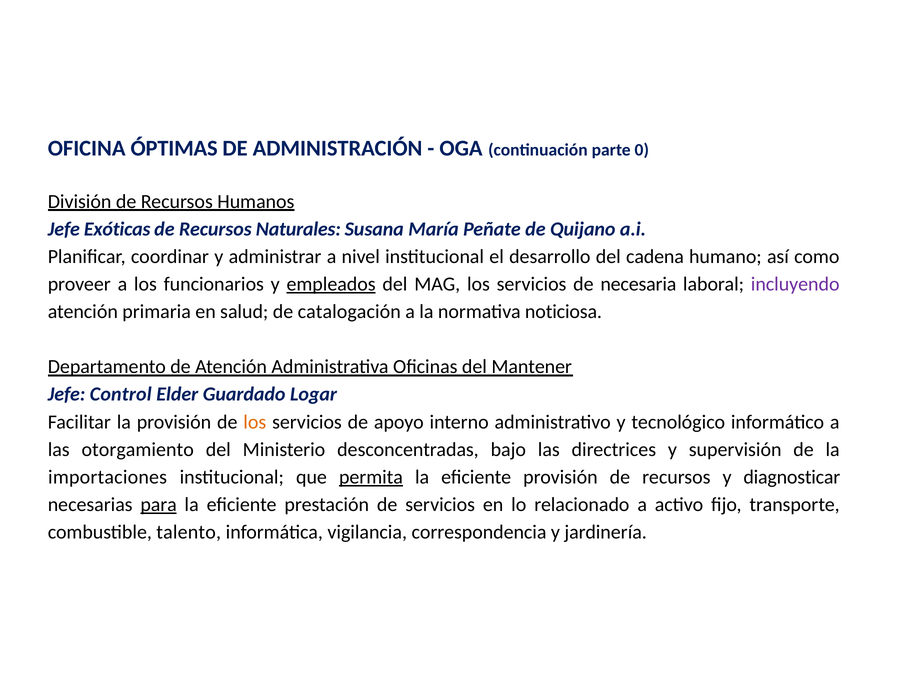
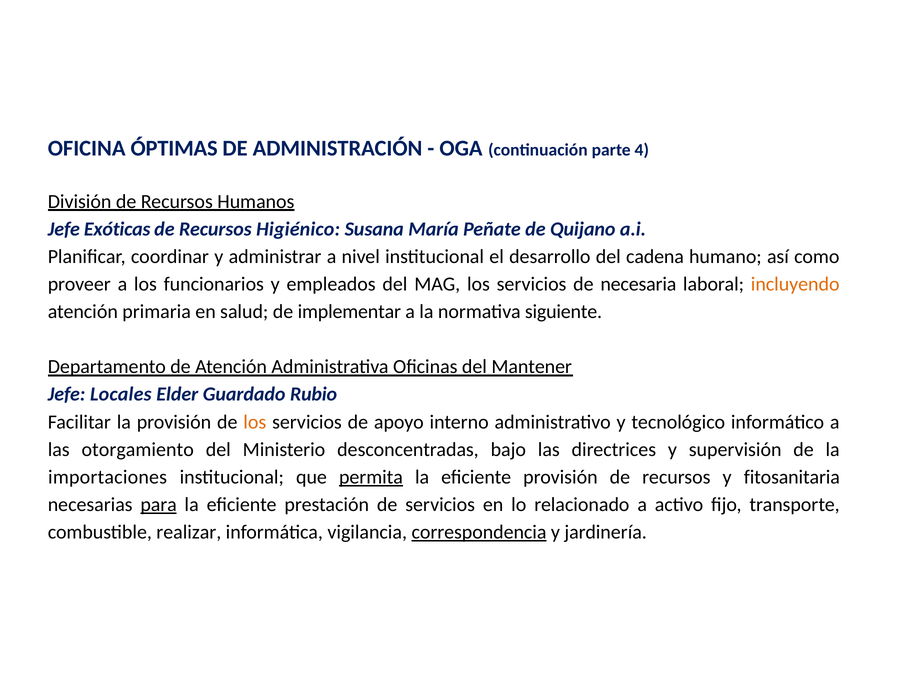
0: 0 -> 4
Naturales: Naturales -> Higiénico
empleados underline: present -> none
incluyendo colour: purple -> orange
catalogación: catalogación -> implementar
noticiosa: noticiosa -> siguiente
Control: Control -> Locales
Logar: Logar -> Rubio
diagnosticar: diagnosticar -> fitosanitaria
talento: talento -> realizar
correspondencia underline: none -> present
